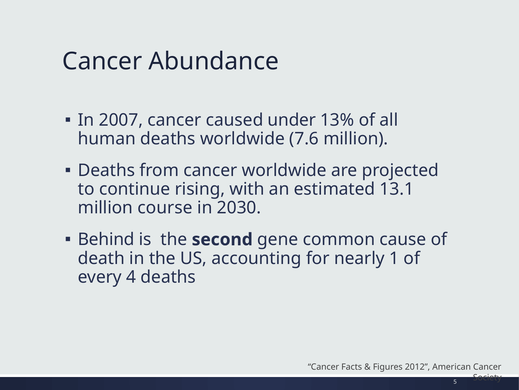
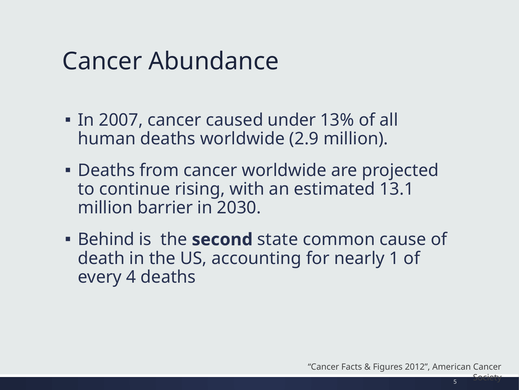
7.6: 7.6 -> 2.9
course: course -> barrier
gene: gene -> state
